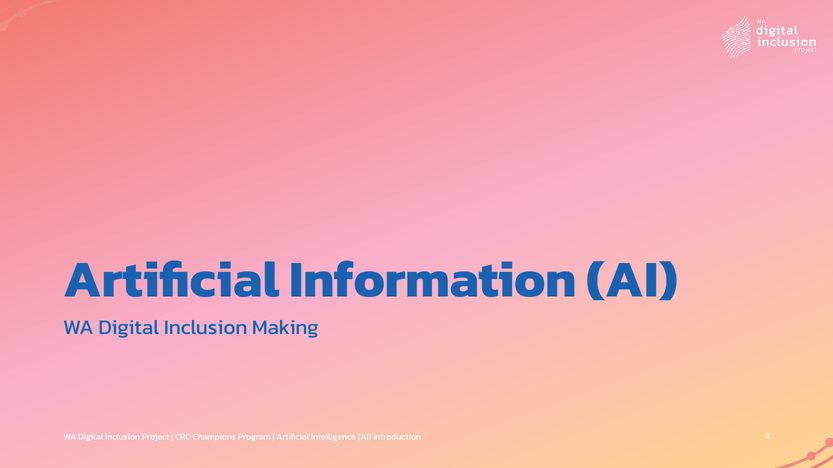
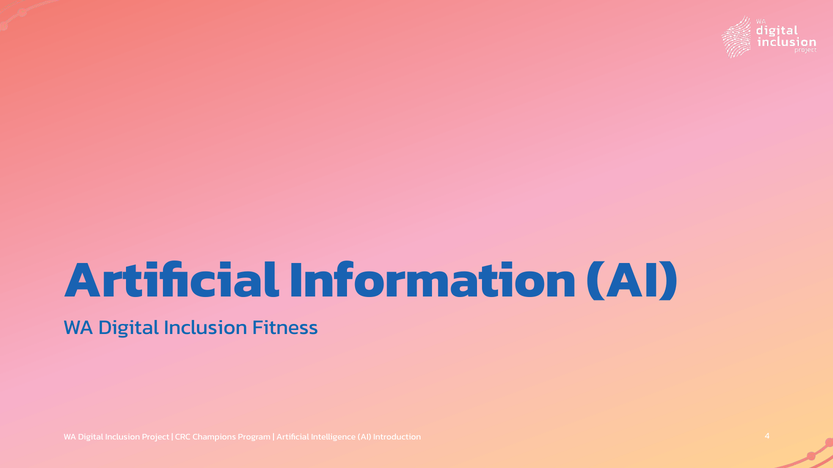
Making: Making -> Fitness
